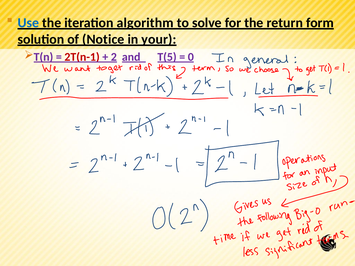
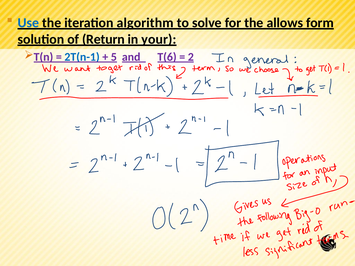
return: return -> allows
Notice: Notice -> Return
2T(n-1 colour: red -> blue
2: 2 -> 5
T(5: T(5 -> T(6
0: 0 -> 2
